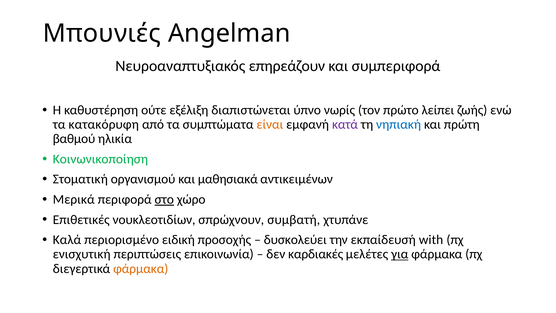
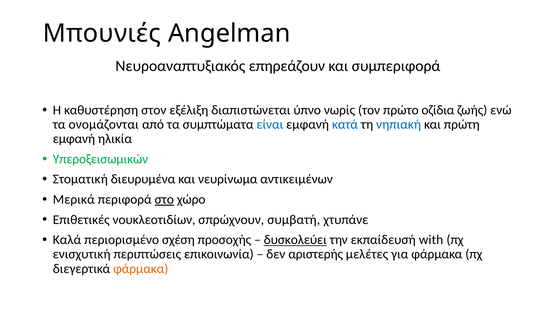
ούτε: ούτε -> στον
λείπει: λείπει -> οζίδια
κατακόρυφη: κατακόρυφη -> ονομάζονται
είναι colour: orange -> blue
κατά colour: purple -> blue
βαθμού at (74, 139): βαθμού -> εμφανή
Κοινωνικοποίηση: Κοινωνικοποίηση -> Υπεροξεισωμικών
οργανισμού: οργανισμού -> διευρυμένα
μαθησιακά: μαθησιακά -> νευρίνωμα
ειδική: ειδική -> σχέση
δυσκολεύει underline: none -> present
καρδιακές: καρδιακές -> αριστερής
για underline: present -> none
